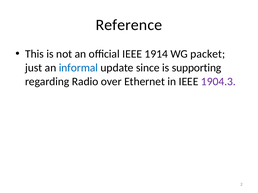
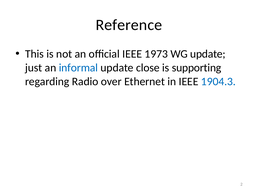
1914: 1914 -> 1973
WG packet: packet -> update
since: since -> close
1904.3 colour: purple -> blue
